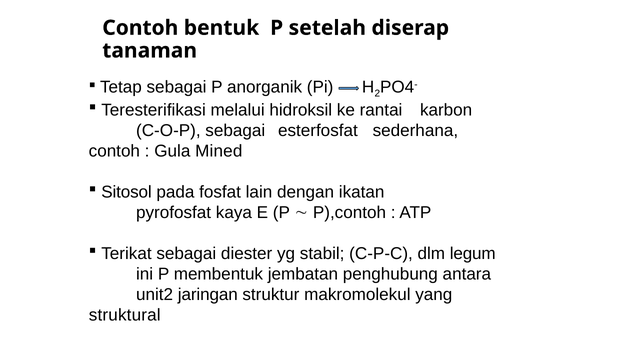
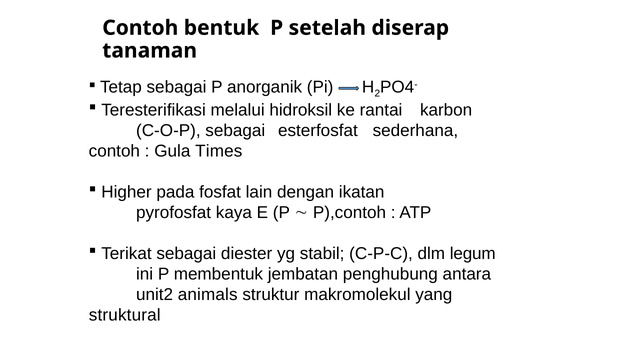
Mined: Mined -> Times
Sitosol: Sitosol -> Higher
jaringan: jaringan -> animals
